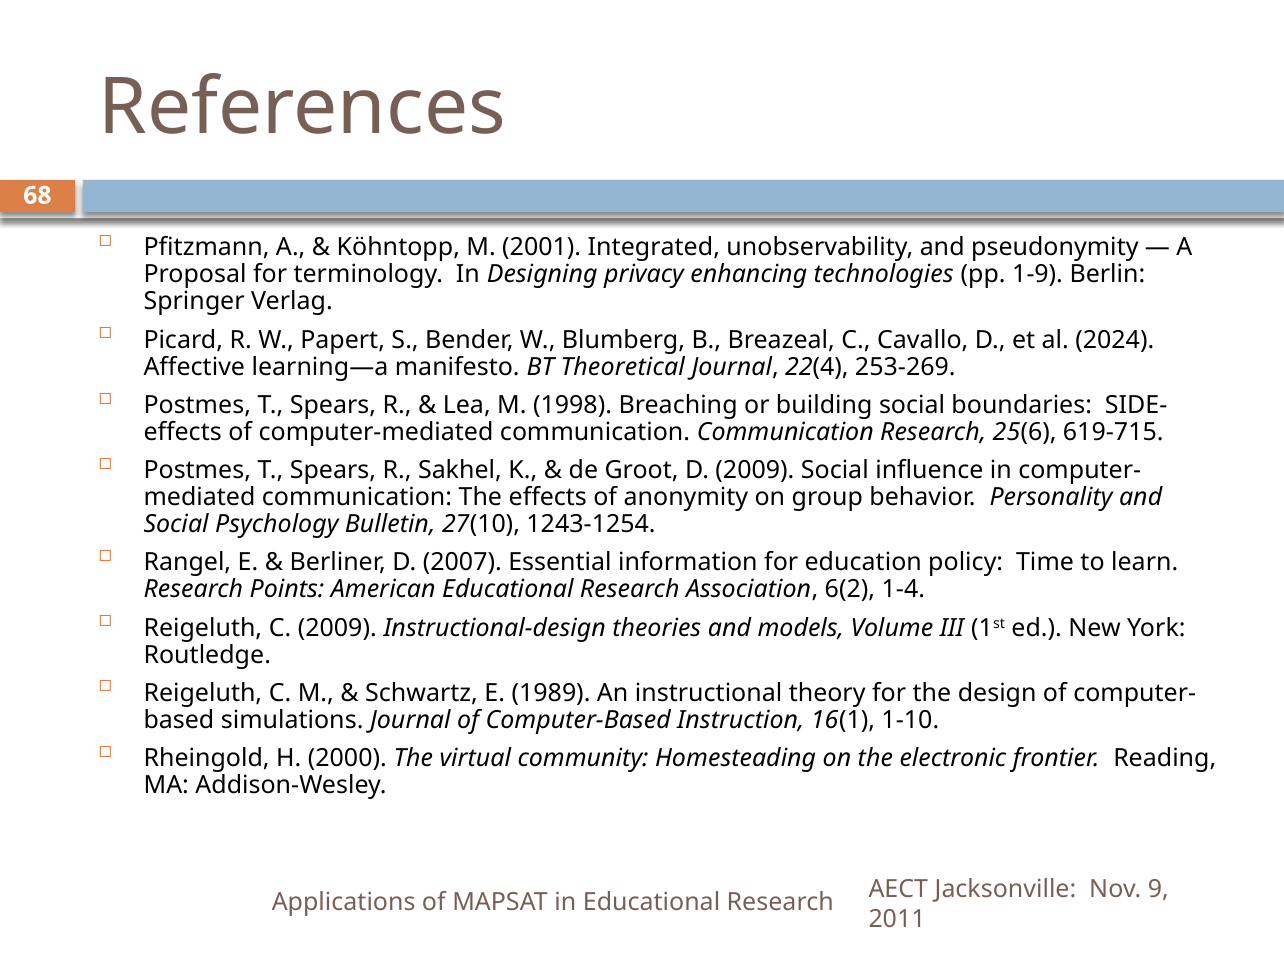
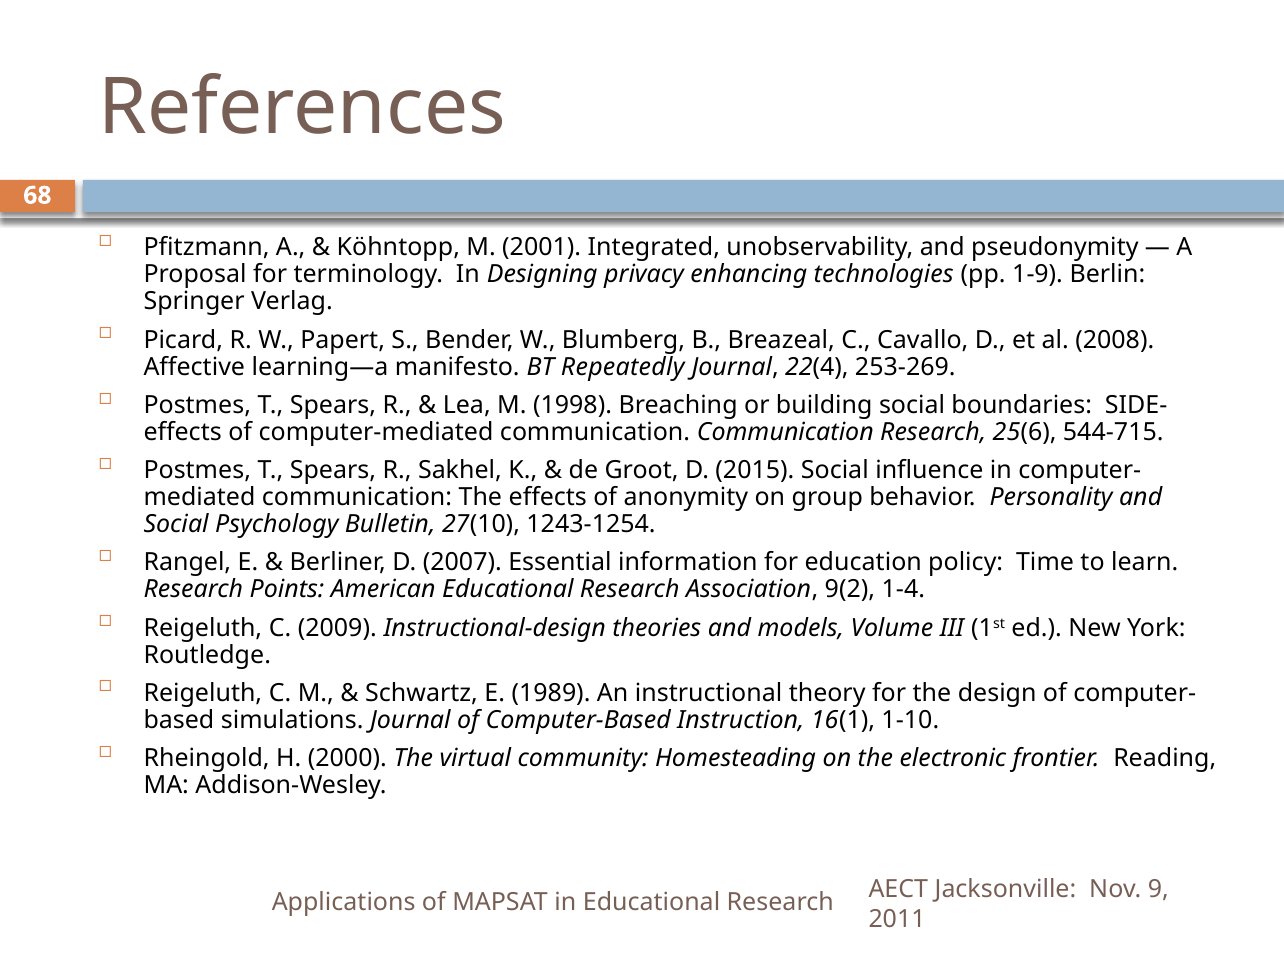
2024: 2024 -> 2008
Theoretical: Theoretical -> Repeatedly
619-715: 619-715 -> 544-715
D 2009: 2009 -> 2015
6(2: 6(2 -> 9(2
